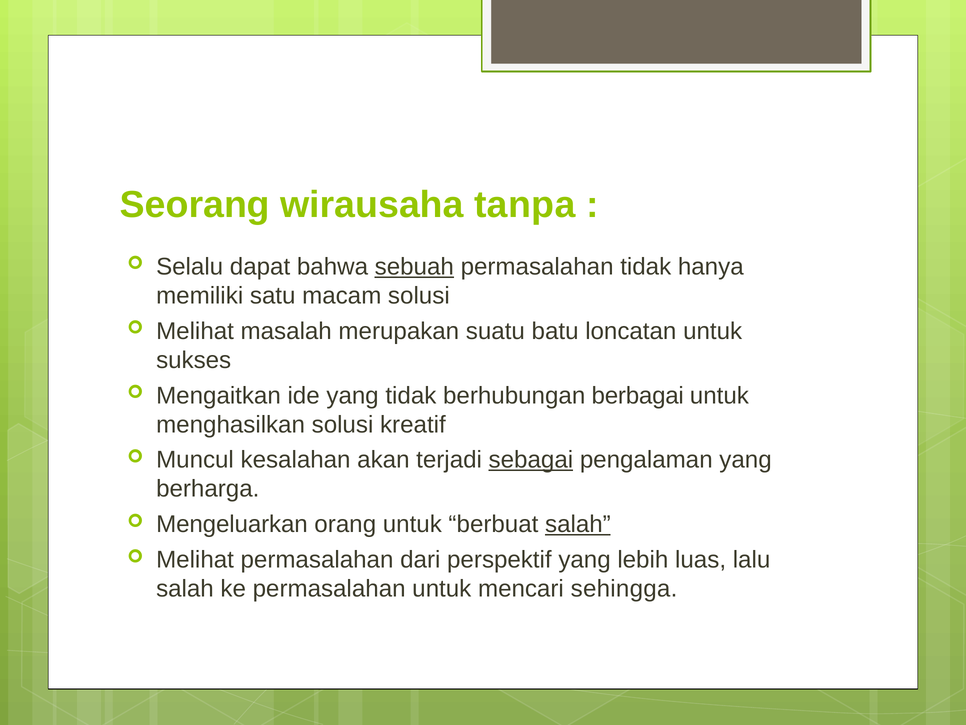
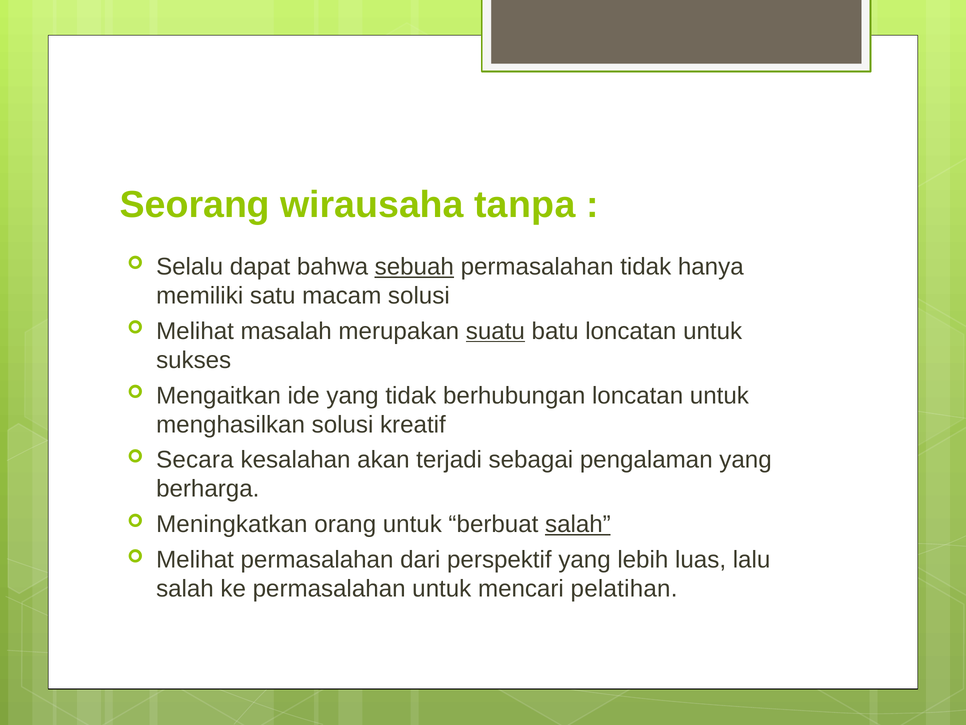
suatu underline: none -> present
berhubungan berbagai: berbagai -> loncatan
Muncul: Muncul -> Secara
sebagai underline: present -> none
Mengeluarkan: Mengeluarkan -> Meningkatkan
sehingga: sehingga -> pelatihan
